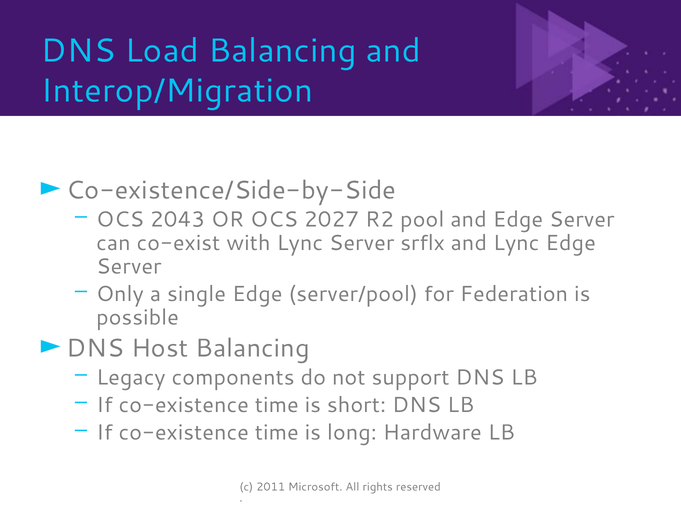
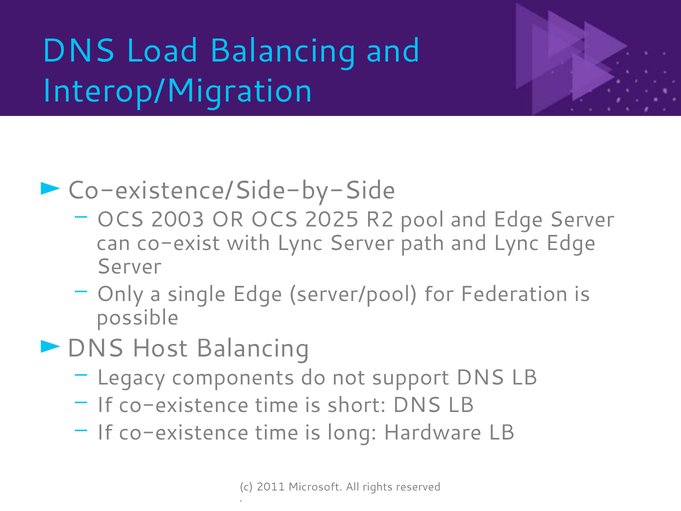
2043: 2043 -> 2003
2027: 2027 -> 2025
srflx: srflx -> path
